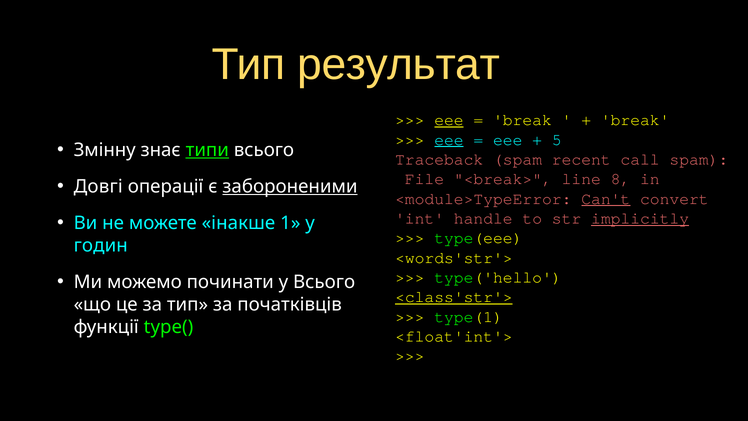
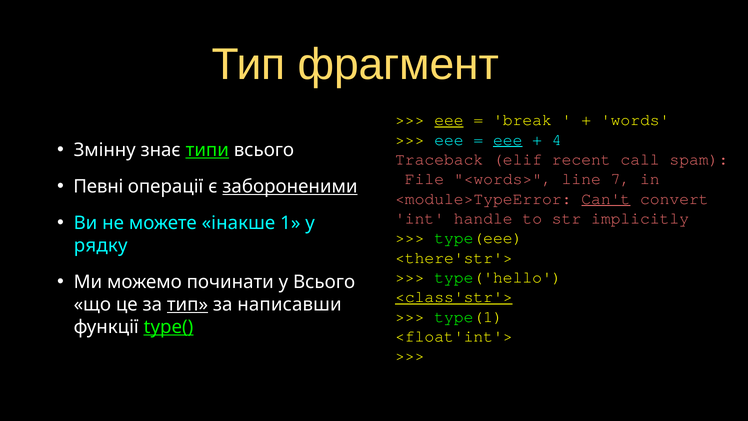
результат: результат -> фрагмент
break at (635, 120): break -> words
eee at (449, 140) underline: present -> none
eee at (508, 140) underline: none -> present
5: 5 -> 4
Traceback spam: spam -> elif
<break>: <break> -> <words>
8: 8 -> 7
Довгі: Довгі -> Певні
implicitly underline: present -> none
годин: годин -> рядку
<words'str'>: <words'str'> -> <there'str'>
тип at (188, 304) underline: none -> present
початківців: початківців -> написавши
type( underline: none -> present
